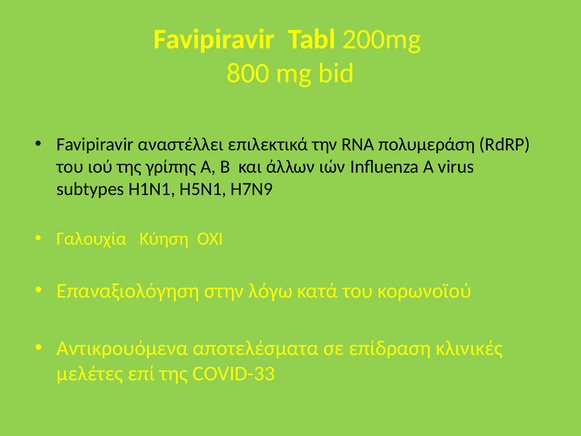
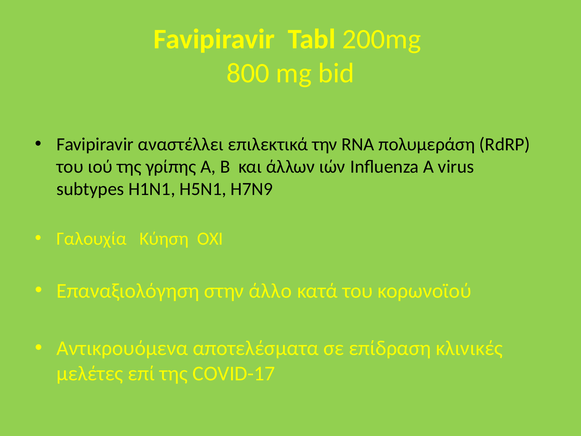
λόγω: λόγω -> άλλο
COVID-33: COVID-33 -> COVID-17
